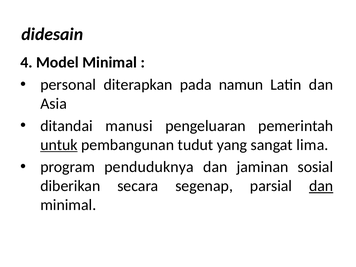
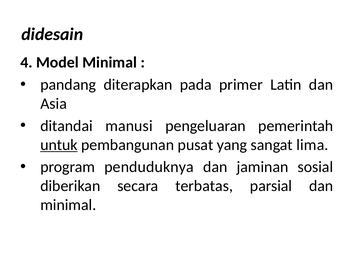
personal: personal -> pandang
namun: namun -> primer
tudut: tudut -> pusat
segenap: segenap -> terbatas
dan at (321, 186) underline: present -> none
